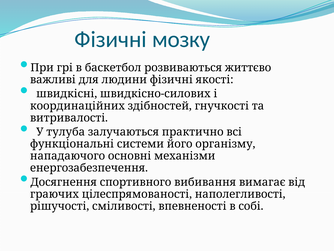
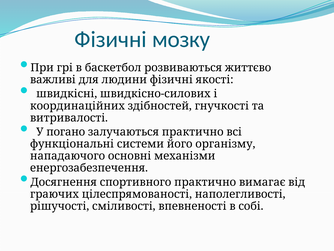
тулуба: тулуба -> погано
спортивного вибивання: вибивання -> практично
